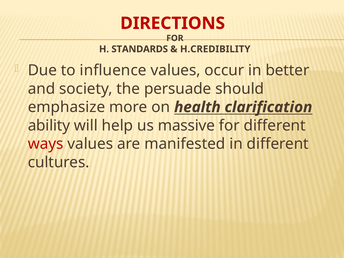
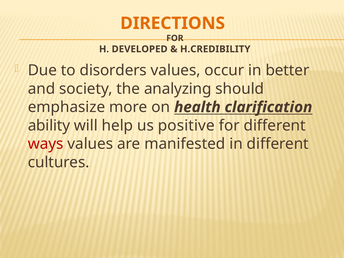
DIRECTIONS colour: red -> orange
STANDARDS: STANDARDS -> DEVELOPED
influence: influence -> disorders
persuade: persuade -> analyzing
massive: massive -> positive
